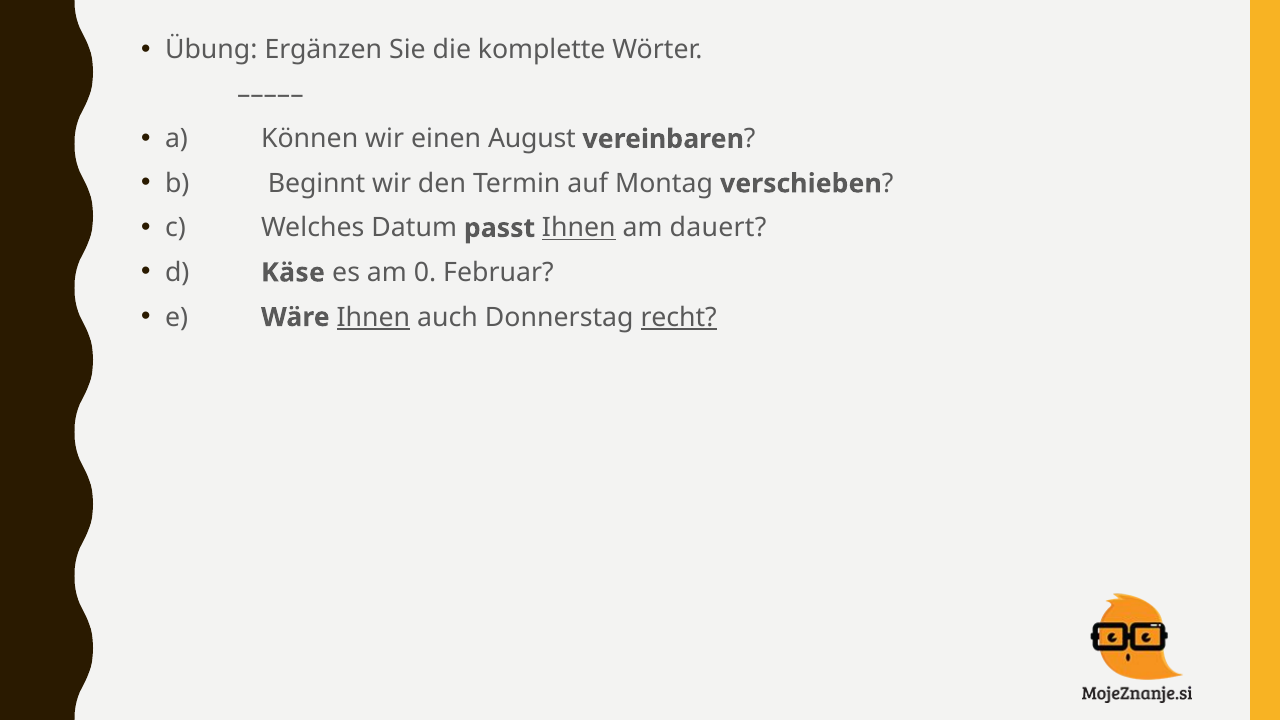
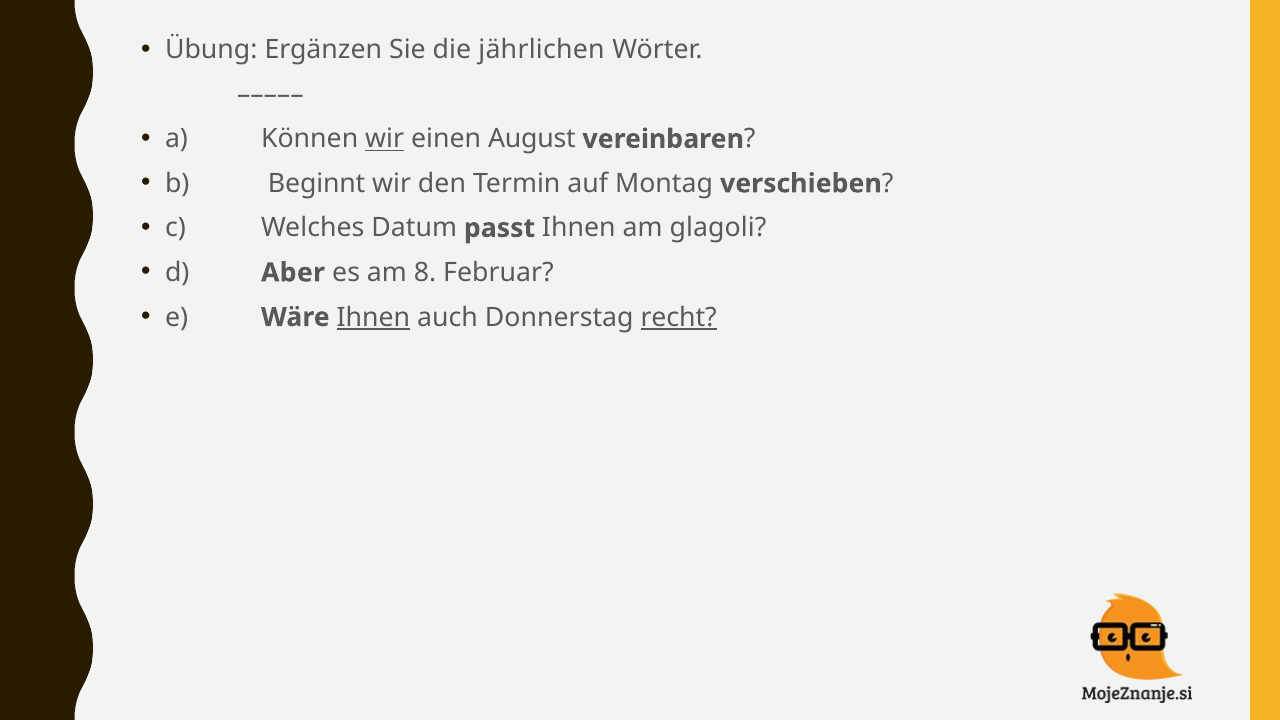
komplette: komplette -> jährlichen
wir at (385, 139) underline: none -> present
Ihnen at (579, 228) underline: present -> none
dauert: dauert -> glagoli
Käse: Käse -> Aber
0: 0 -> 8
